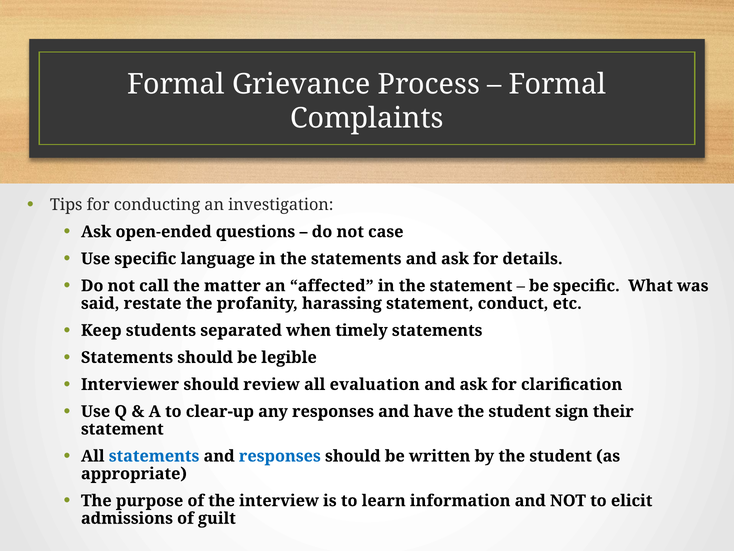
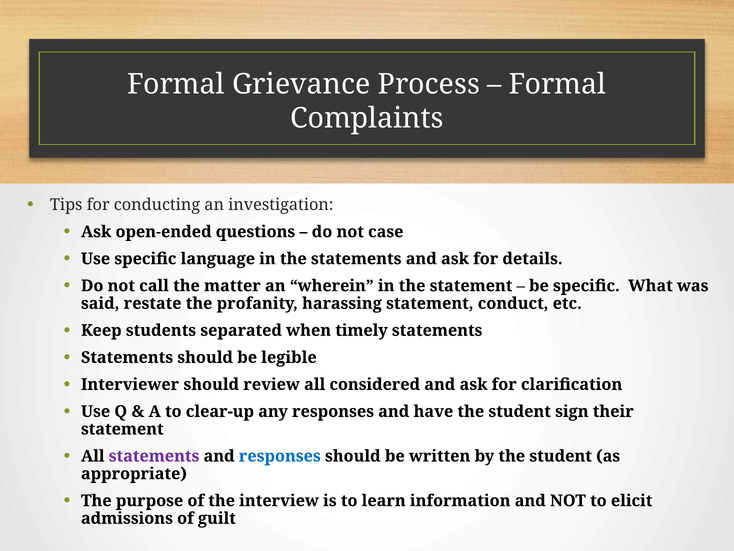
affected: affected -> wherein
evaluation: evaluation -> considered
statements at (154, 456) colour: blue -> purple
